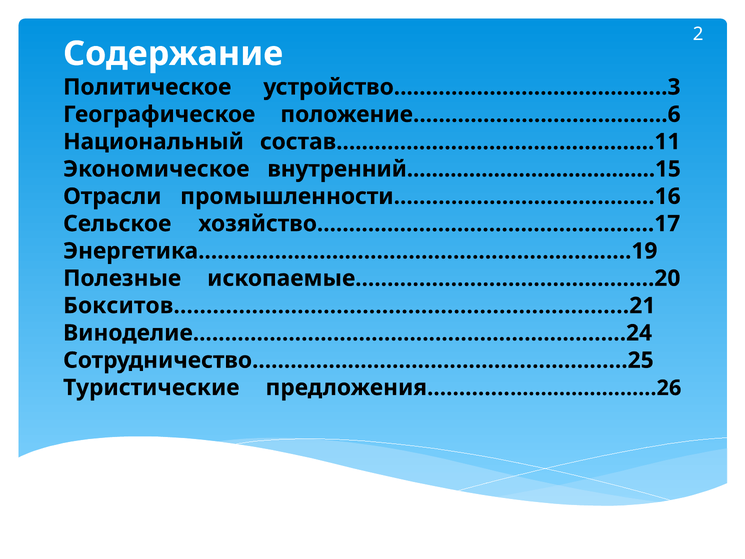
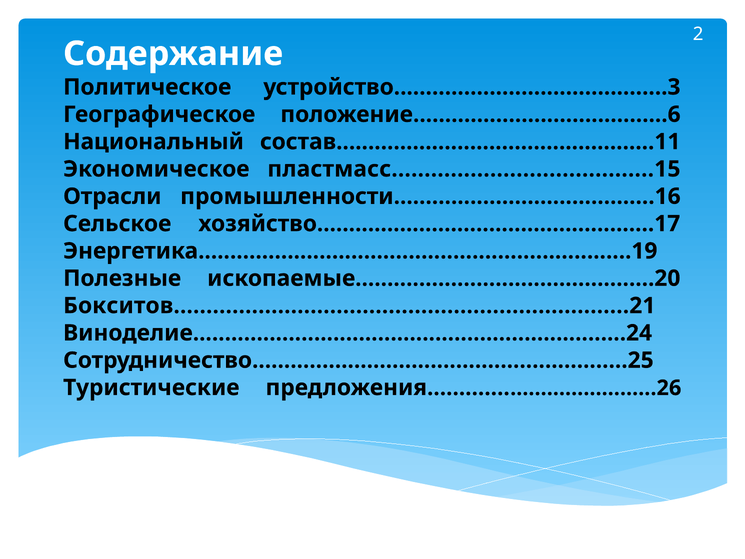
внутренний........................................15: внутренний........................................15 -> пластмасс........................................15
